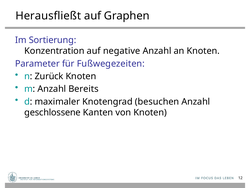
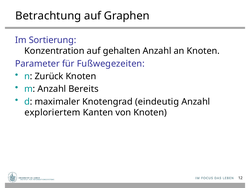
Herausfließt: Herausfließt -> Betrachtung
negative: negative -> gehalten
besuchen: besuchen -> eindeutig
geschlossene: geschlossene -> exploriertem
